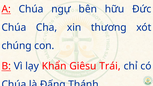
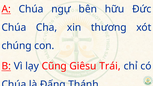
Khẩn: Khẩn -> Cũng
